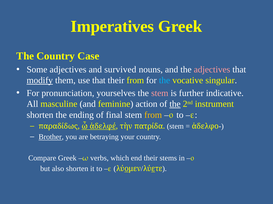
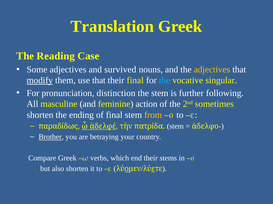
Imperatives: Imperatives -> Translation
The Country: Country -> Reading
adjectives at (212, 70) colour: pink -> yellow
their from: from -> final
yourselves: yourselves -> distinction
stem at (160, 93) colour: pink -> white
indicative: indicative -> following
the at (175, 104) underline: present -> none
instrument: instrument -> sometimes
